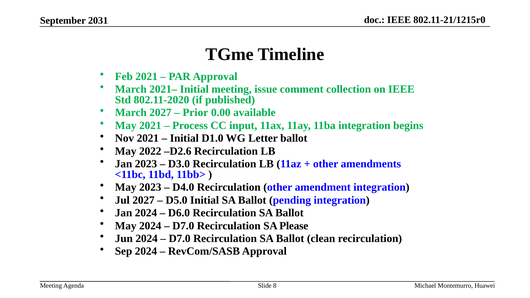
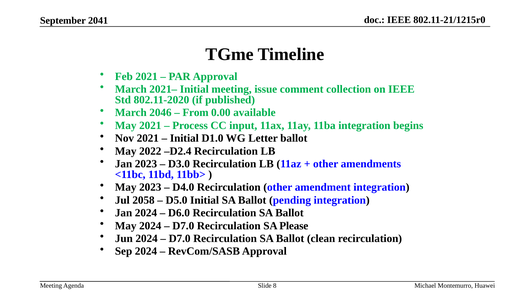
2031: 2031 -> 2041
March 2027: 2027 -> 2046
Prior: Prior -> From
D2.6: D2.6 -> D2.4
Jul 2027: 2027 -> 2058
